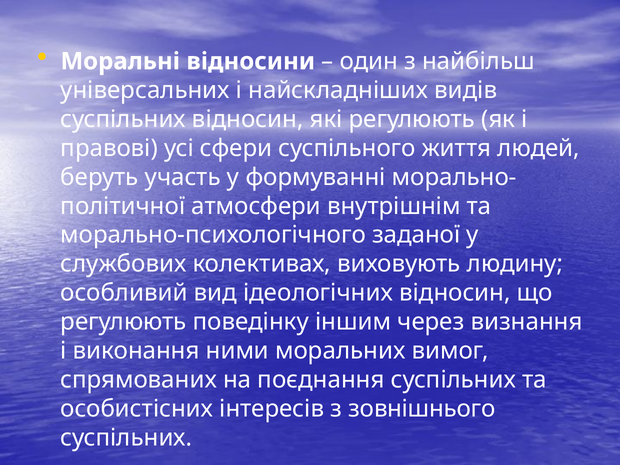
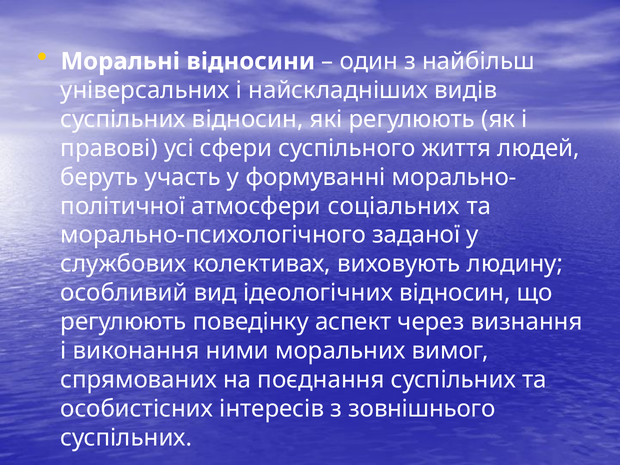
внутрішнім: внутрішнім -> соціальних
іншим: іншим -> аспект
